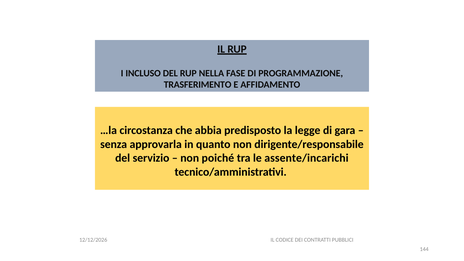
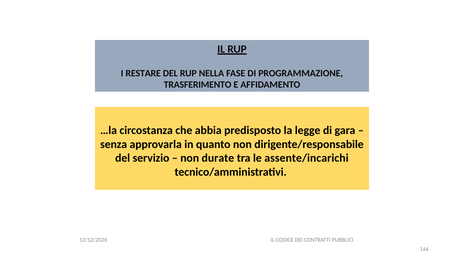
INCLUSO: INCLUSO -> RESTARE
poiché: poiché -> durate
